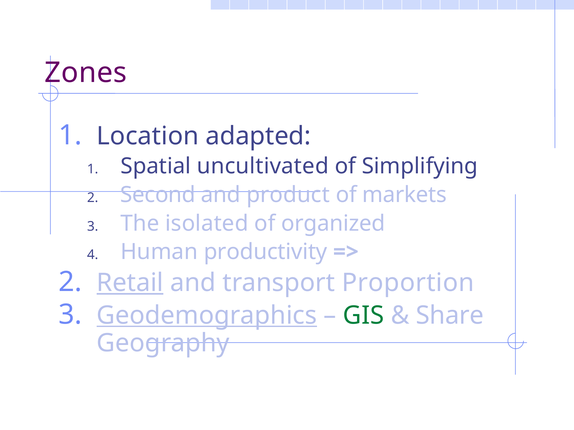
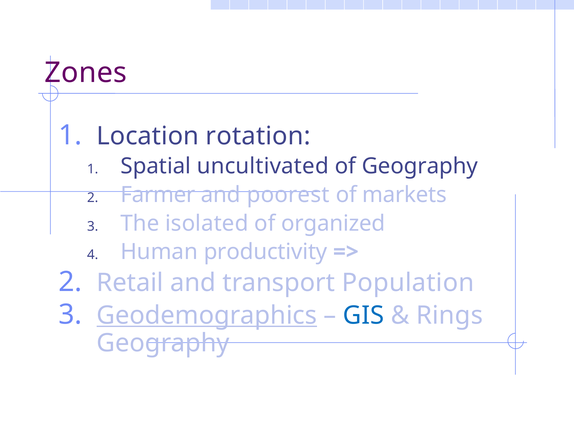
adapted: adapted -> rotation
of Simplifying: Simplifying -> Geography
Second: Second -> Farmer
product: product -> poorest
Retail underline: present -> none
Proportion: Proportion -> Population
GIS colour: green -> blue
Share: Share -> Rings
